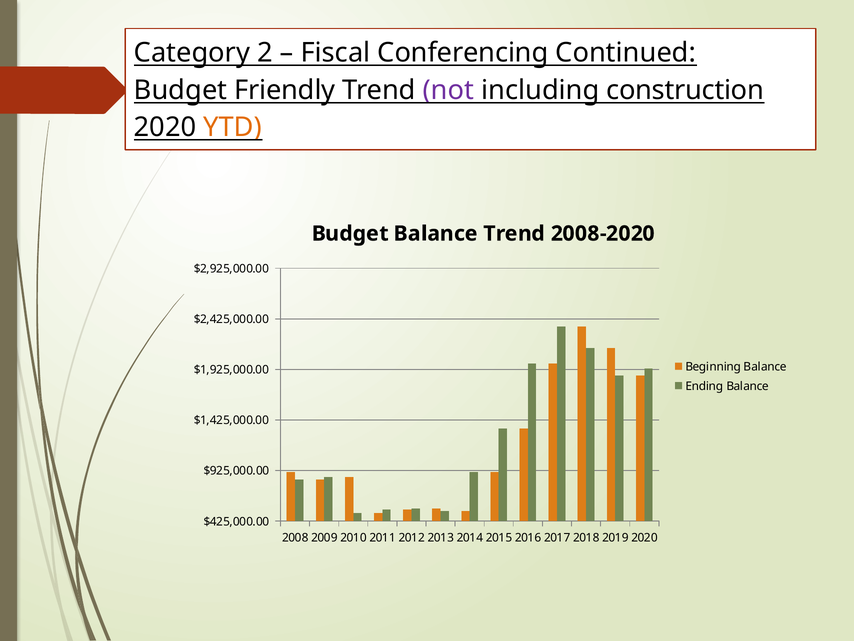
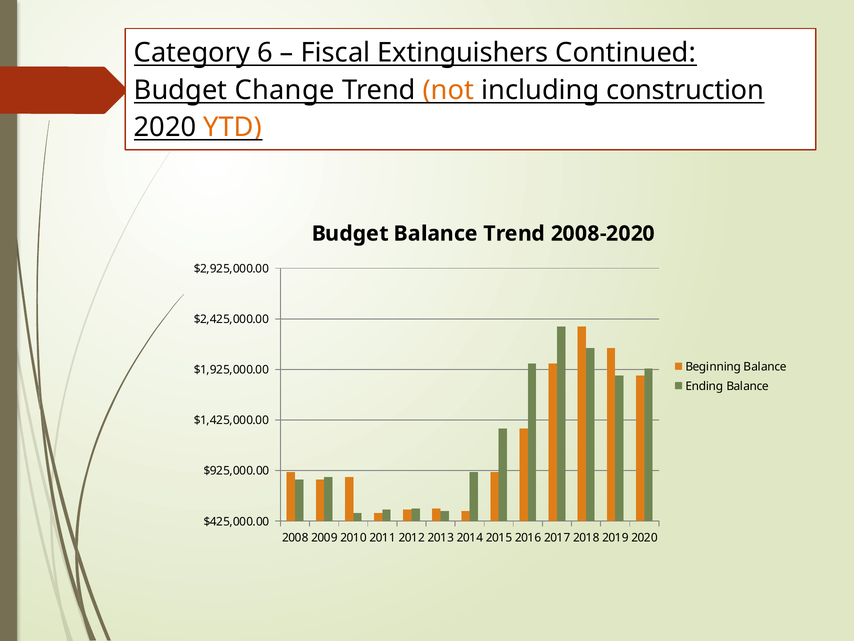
2: 2 -> 6
Conferencing: Conferencing -> Extinguishers
Friendly: Friendly -> Change
not colour: purple -> orange
